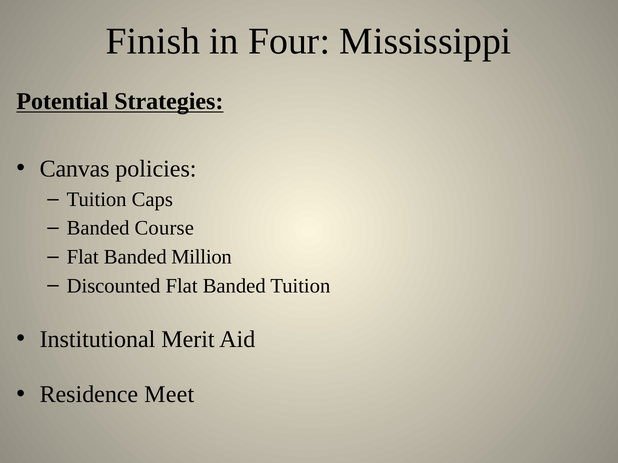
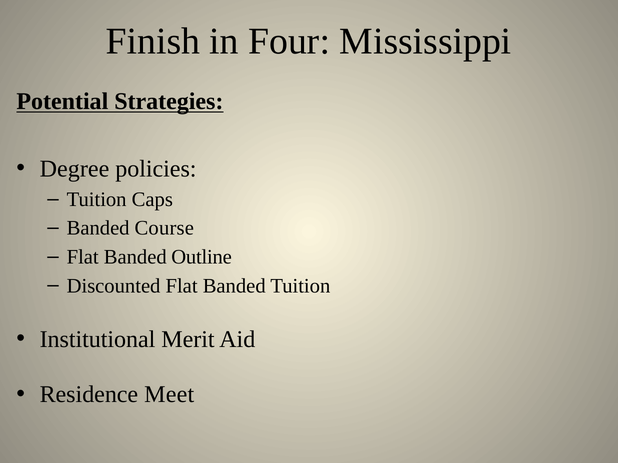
Canvas: Canvas -> Degree
Million: Million -> Outline
